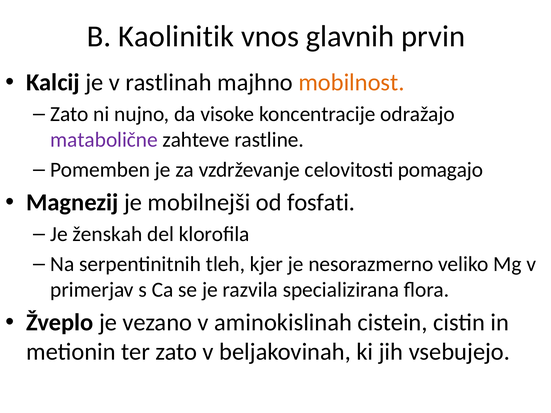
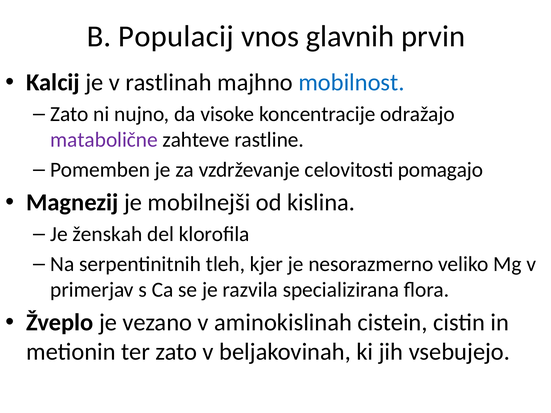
Kaolinitik: Kaolinitik -> Populacij
mobilnost colour: orange -> blue
fosfati: fosfati -> kislina
